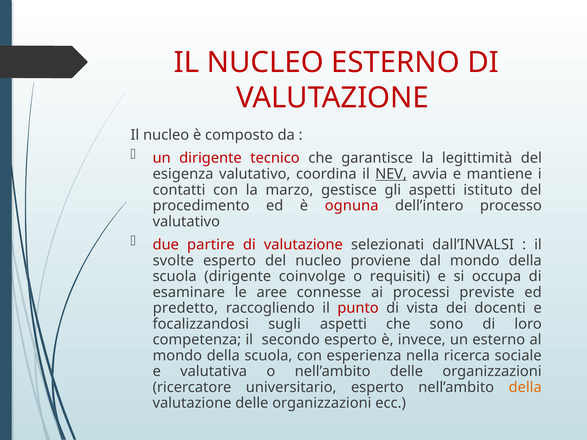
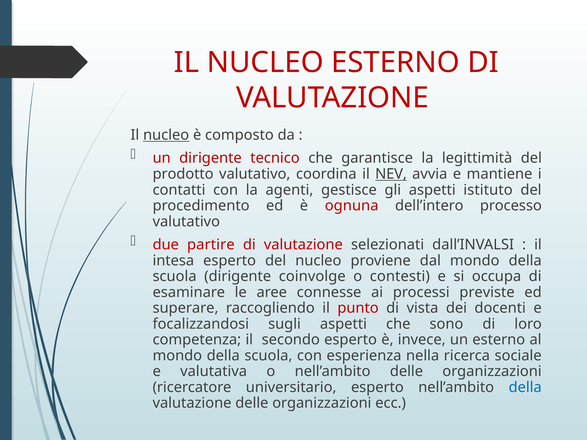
nucleo at (166, 135) underline: none -> present
esigenza: esigenza -> prodotto
marzo: marzo -> agenti
svolte: svolte -> intesa
requisiti: requisiti -> contesti
predetto: predetto -> superare
della at (525, 388) colour: orange -> blue
